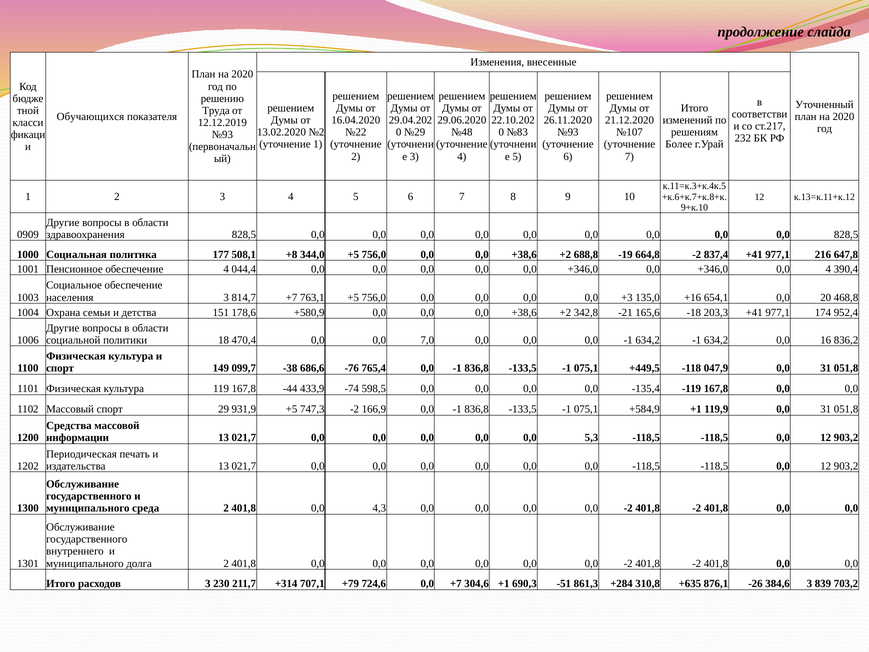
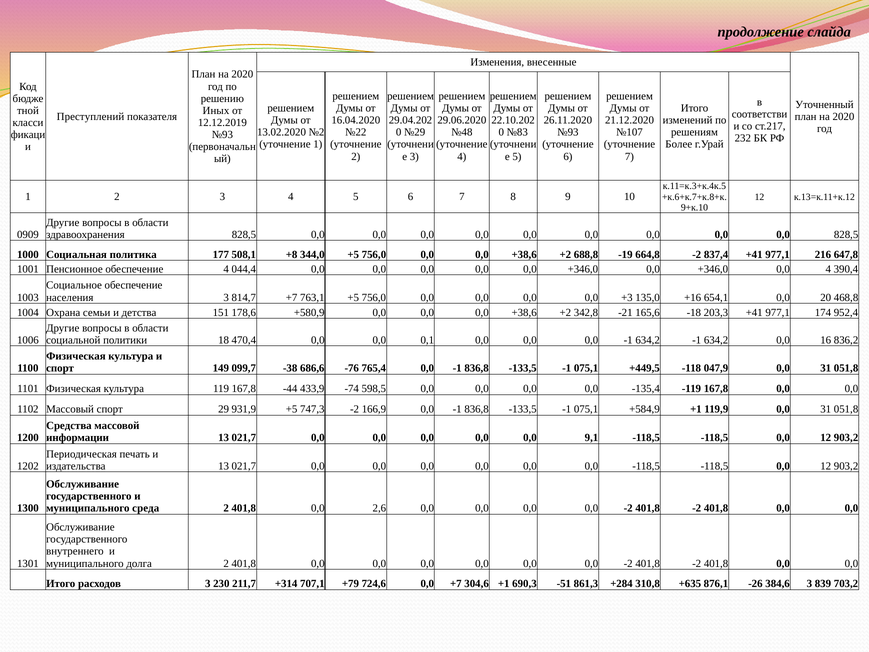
Труда: Труда -> Иных
Обучающихся: Обучающихся -> Преступлений
7,0: 7,0 -> 0,1
5,3: 5,3 -> 9,1
4,3: 4,3 -> 2,6
